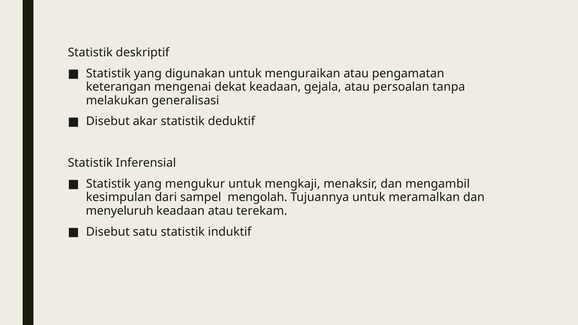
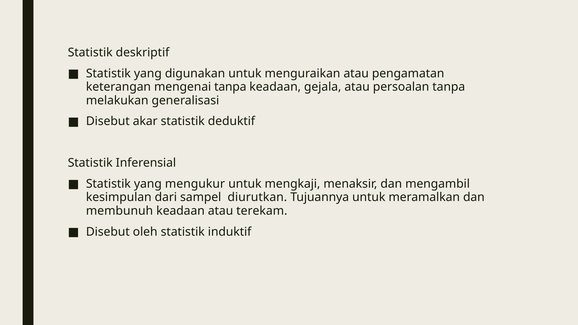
mengenai dekat: dekat -> tanpa
mengolah: mengolah -> diurutkan
menyeluruh: menyeluruh -> membunuh
satu: satu -> oleh
